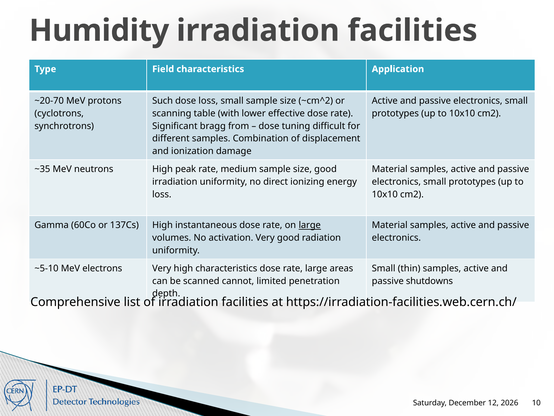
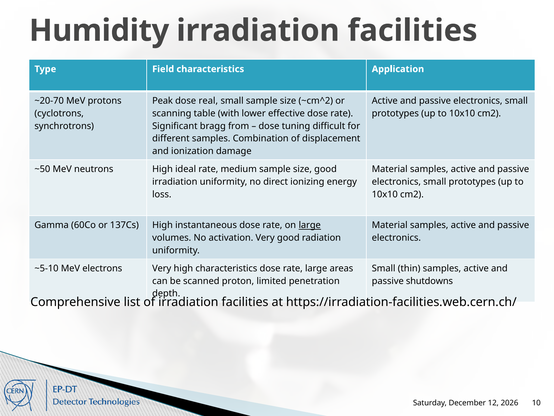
Such: Such -> Peak
dose loss: loss -> real
~35: ~35 -> ~50
peak: peak -> ideal
cannot: cannot -> proton
